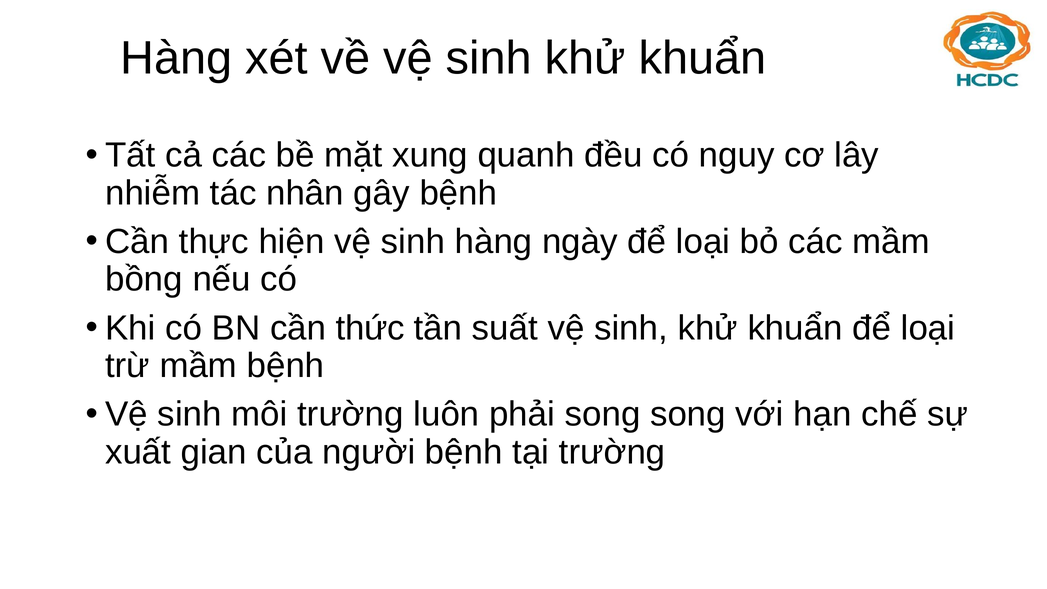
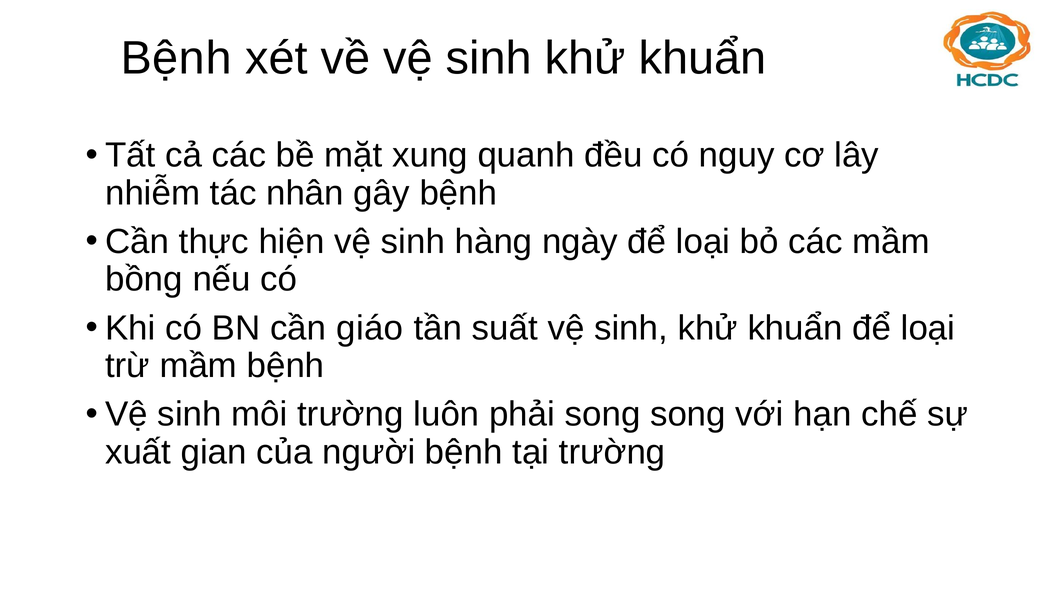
Hàng at (176, 58): Hàng -> Bệnh
thức: thức -> giáo
